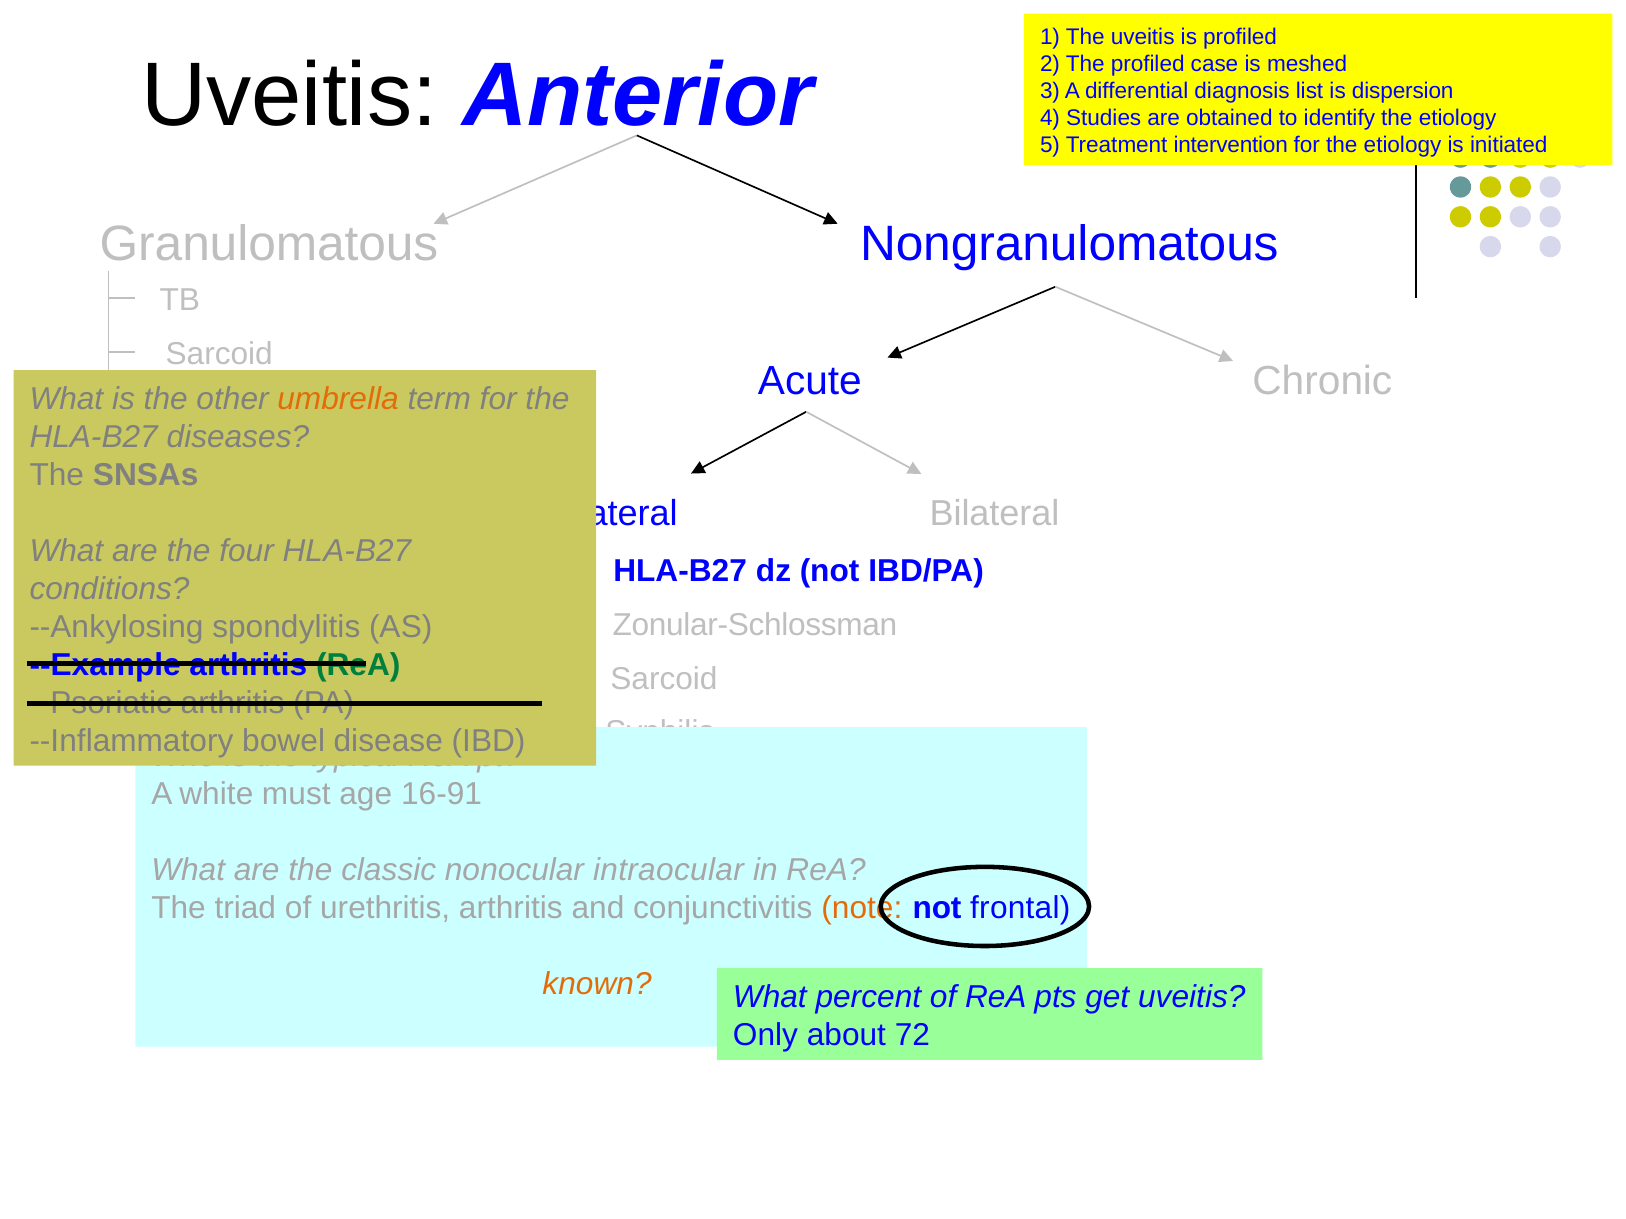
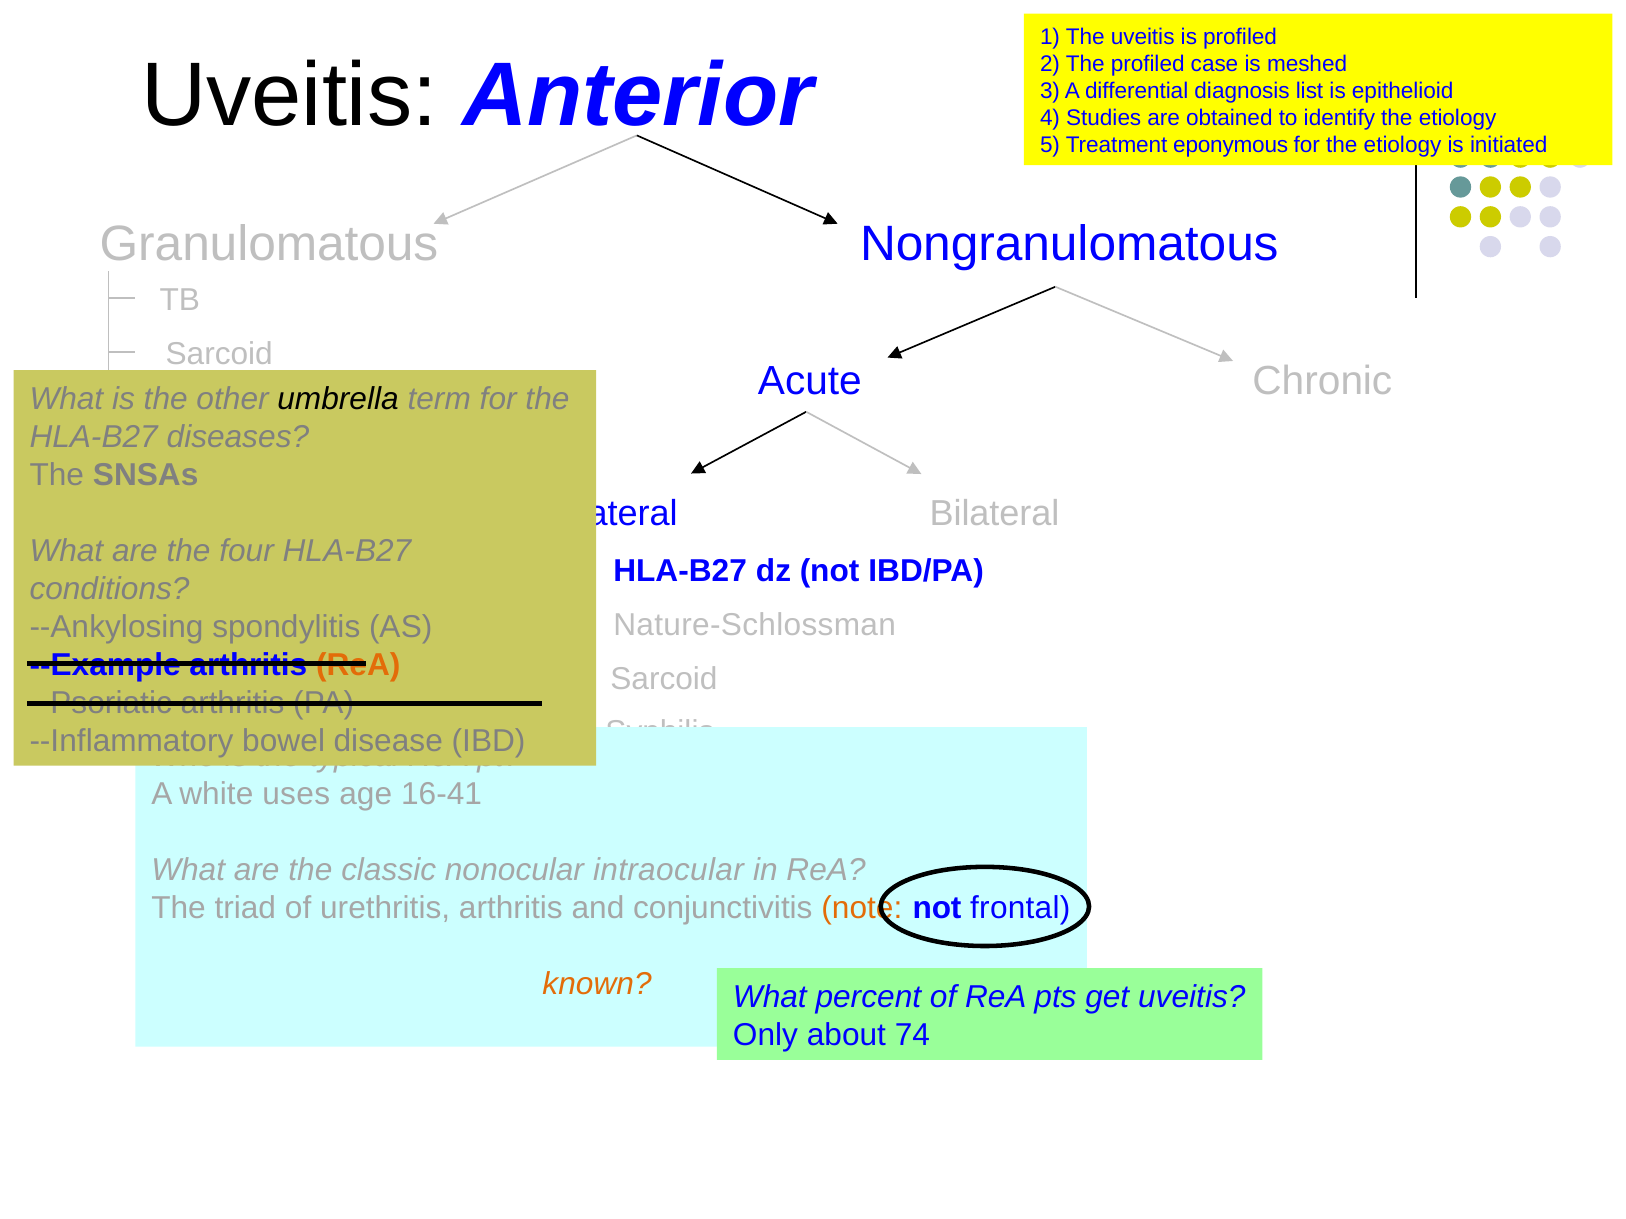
dispersion: dispersion -> epithelioid
intervention: intervention -> eponymous
umbrella colour: orange -> black
Zonular-Schlossman: Zonular-Schlossman -> Nature-Schlossman
ReA at (358, 665) colour: green -> orange
must: must -> uses
16-91: 16-91 -> 16-41
72: 72 -> 74
